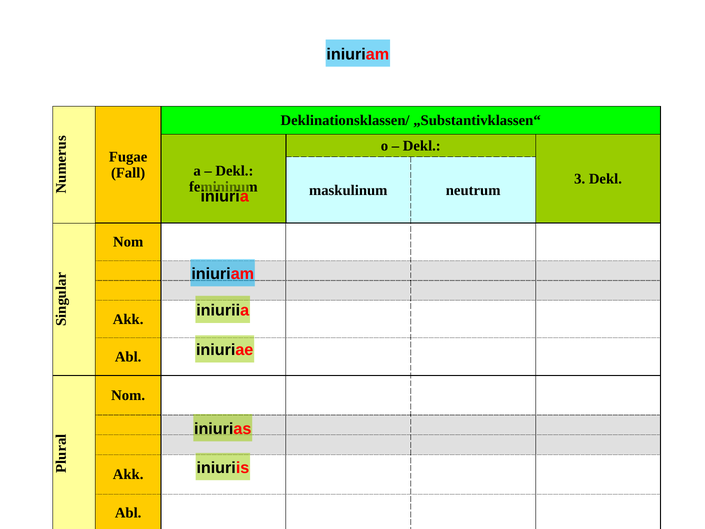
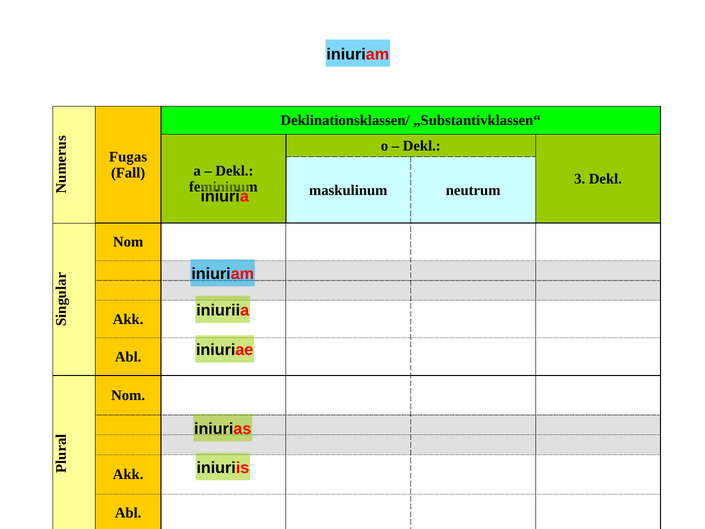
Fugae: Fugae -> Fugas
